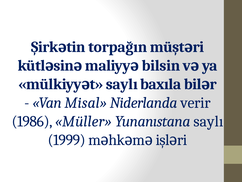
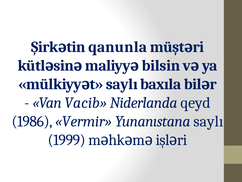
torpağın: torpağın -> qanunla
Misal: Misal -> Vacib
verir: verir -> qeyd
Müller: Müller -> Vermir
